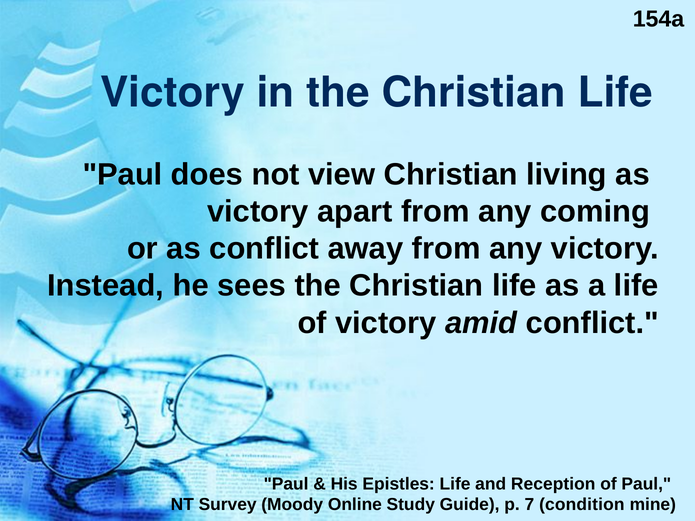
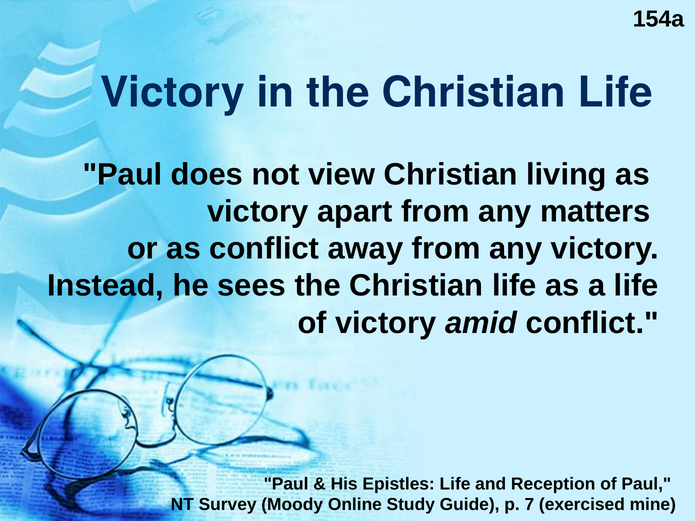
coming: coming -> matters
condition: condition -> exercised
